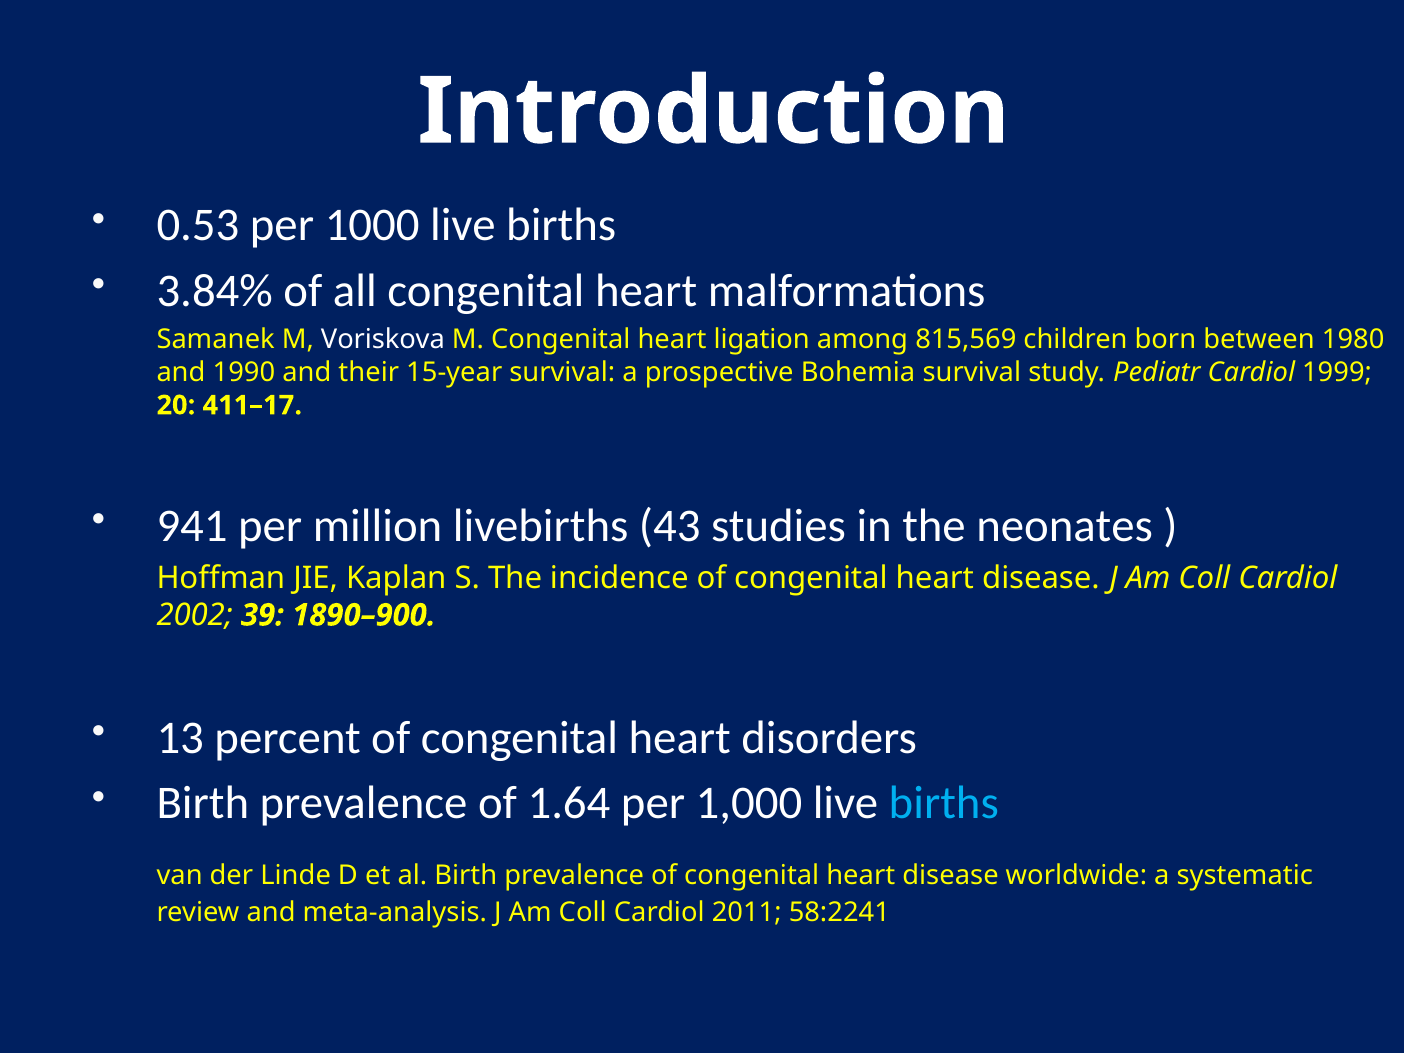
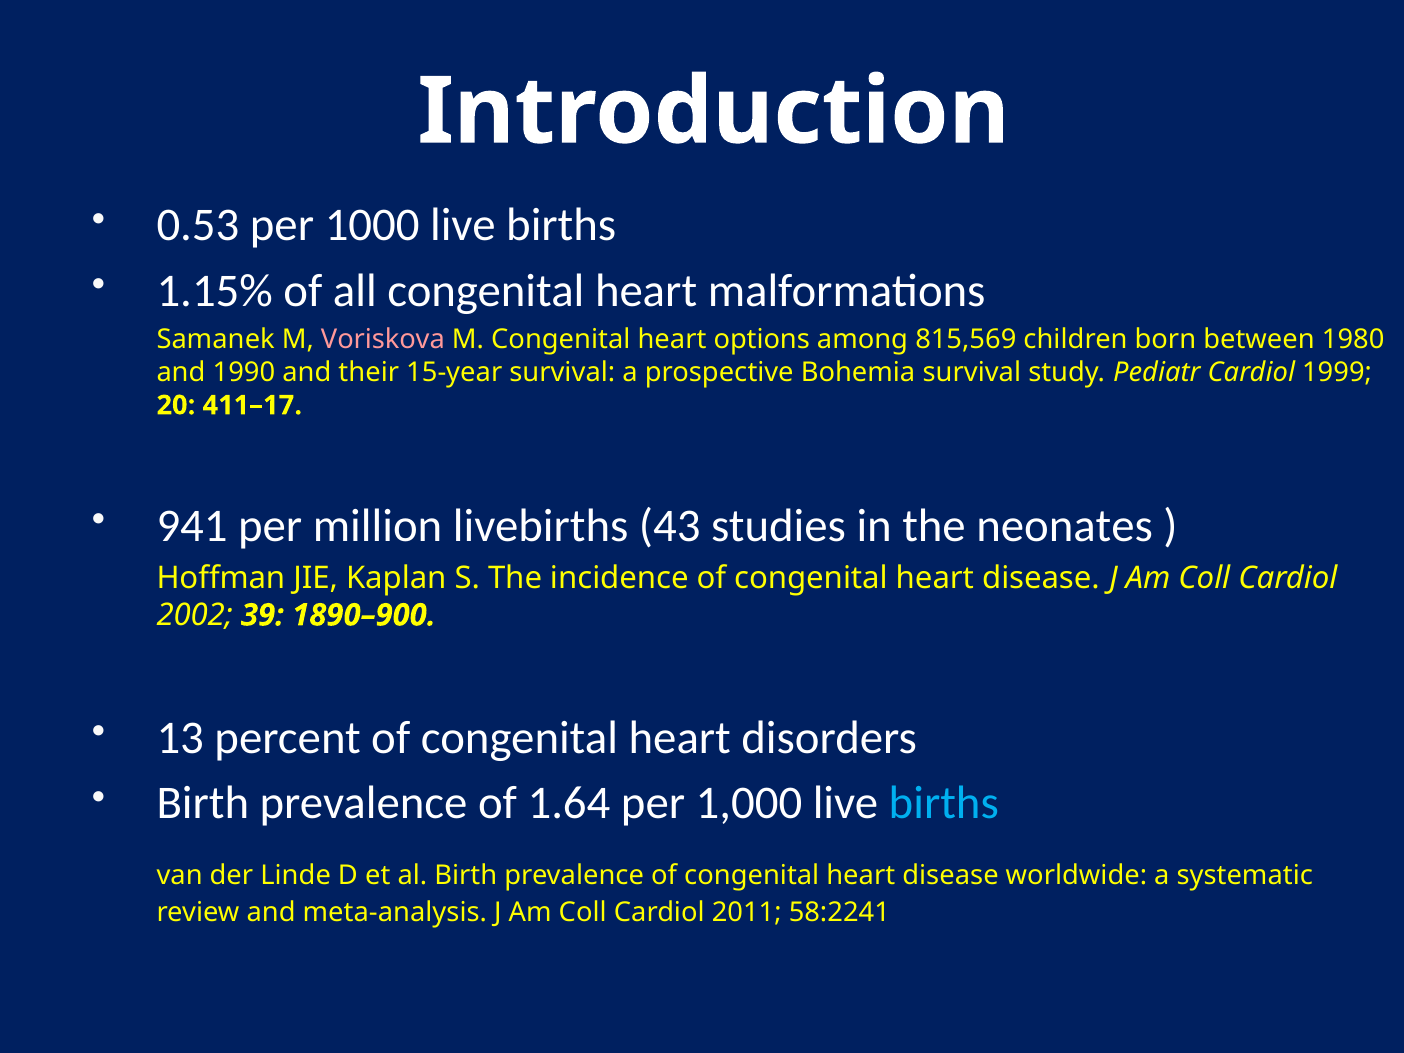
3.84%: 3.84% -> 1.15%
Voriskova colour: white -> pink
ligation: ligation -> options
